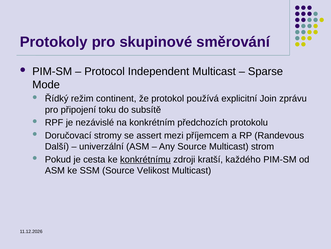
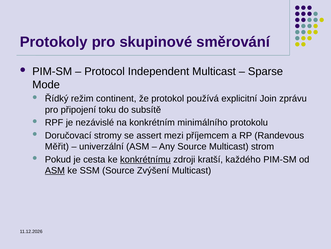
předchozích: předchozích -> minimálního
Další: Další -> Měřit
ASM at (55, 170) underline: none -> present
Velikost: Velikost -> Zvýšení
